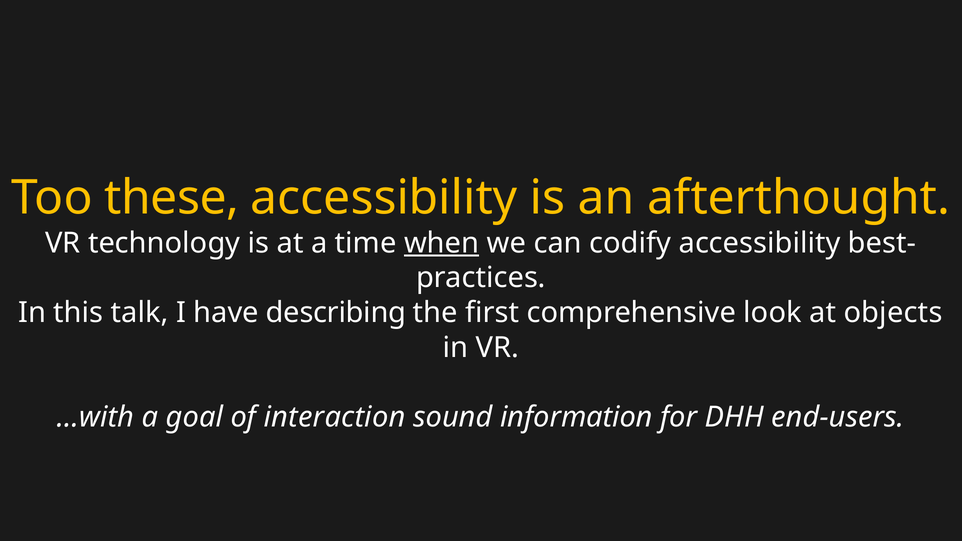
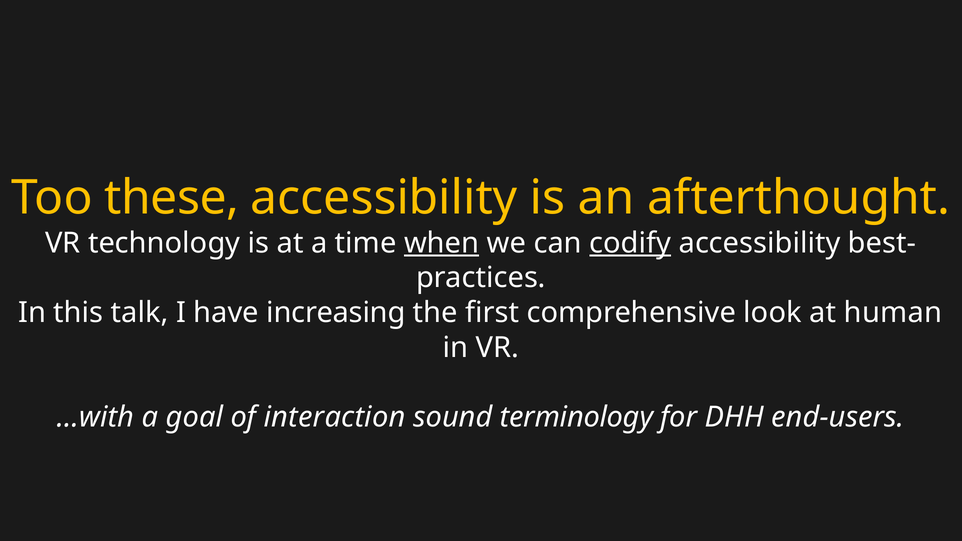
codify underline: none -> present
describing: describing -> increasing
objects: objects -> human
information: information -> terminology
